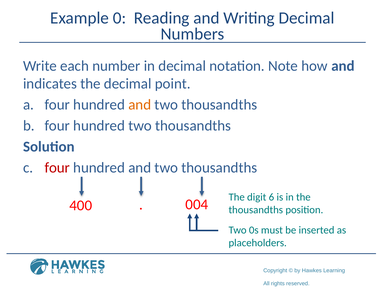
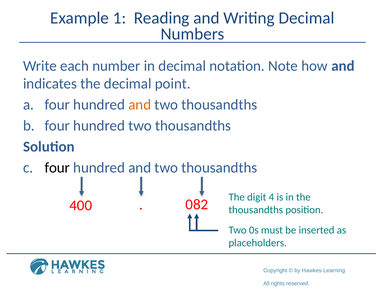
0: 0 -> 1
four at (57, 167) colour: red -> black
6: 6 -> 4
004: 004 -> 082
